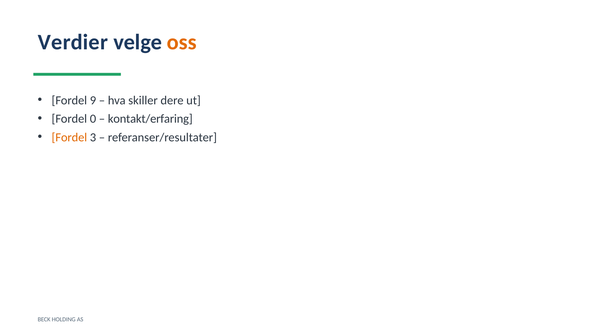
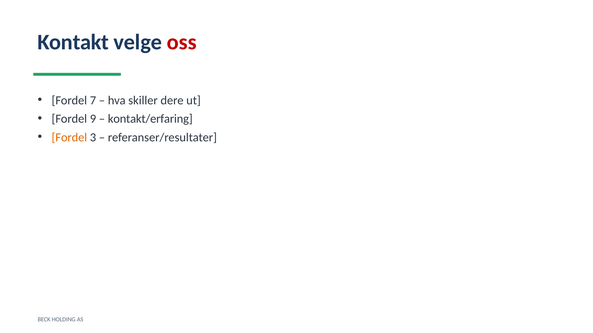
Verdier: Verdier -> Kontakt
oss colour: orange -> red
9: 9 -> 7
0: 0 -> 9
